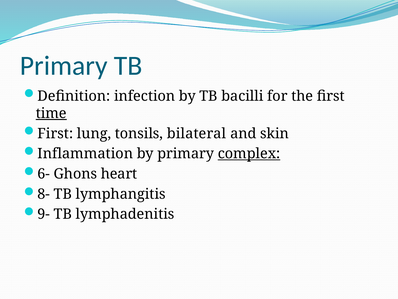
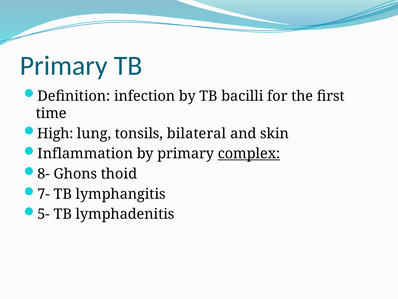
time underline: present -> none
First at (55, 133): First -> High
6-: 6- -> 8-
heart: heart -> thoid
8-: 8- -> 7-
9-: 9- -> 5-
